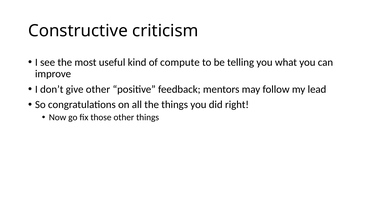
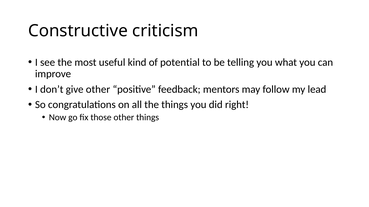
compute: compute -> potential
